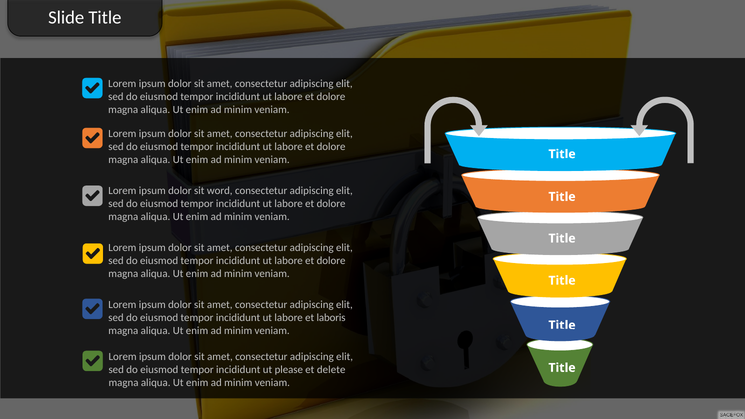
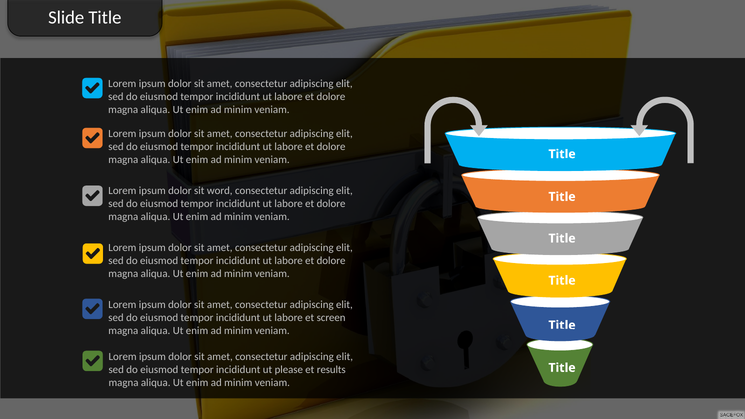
laboris: laboris -> screen
delete: delete -> results
